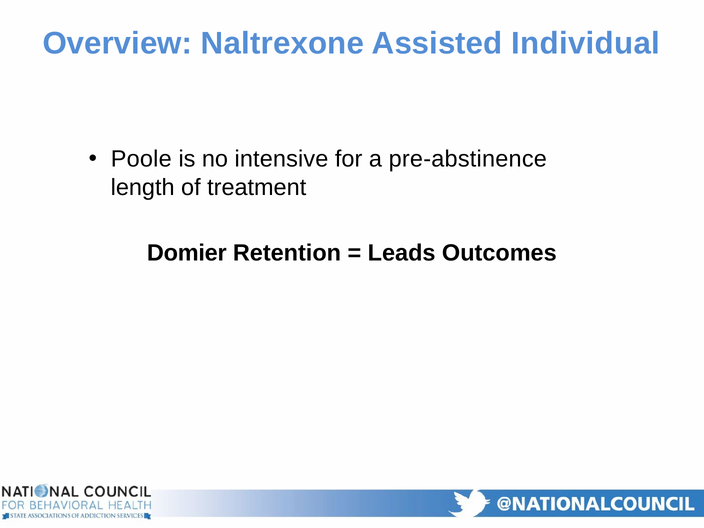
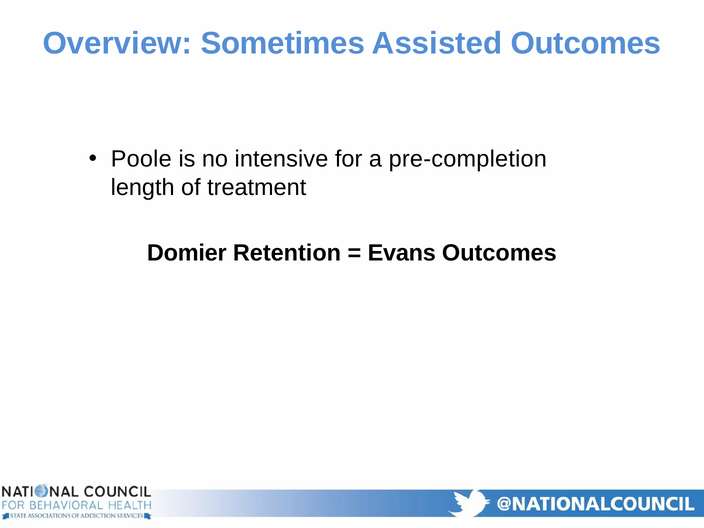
Naltrexone: Naltrexone -> Sometimes
Assisted Individual: Individual -> Outcomes
pre-abstinence: pre-abstinence -> pre-completion
Leads: Leads -> Evans
